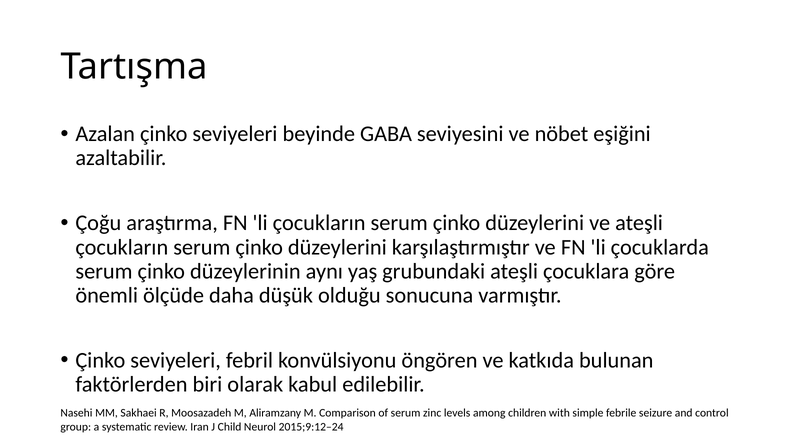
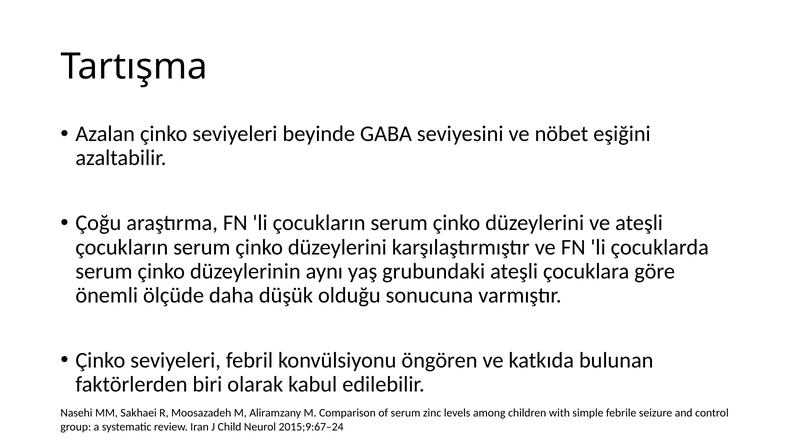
2015;9:12–24: 2015;9:12–24 -> 2015;9:67–24
